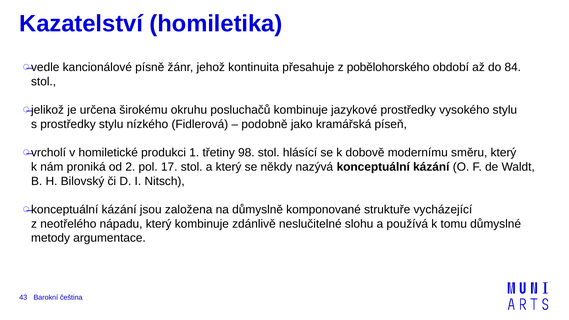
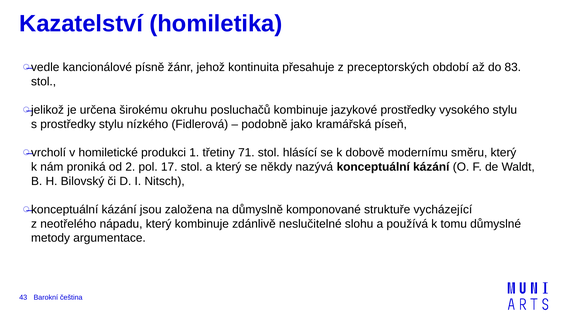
pobělohorského: pobělohorského -> preceptorských
84: 84 -> 83
98: 98 -> 71
